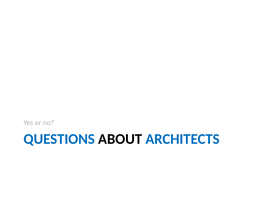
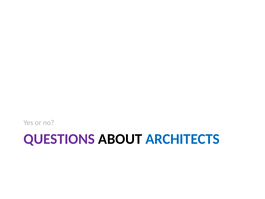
QUESTIONS colour: blue -> purple
